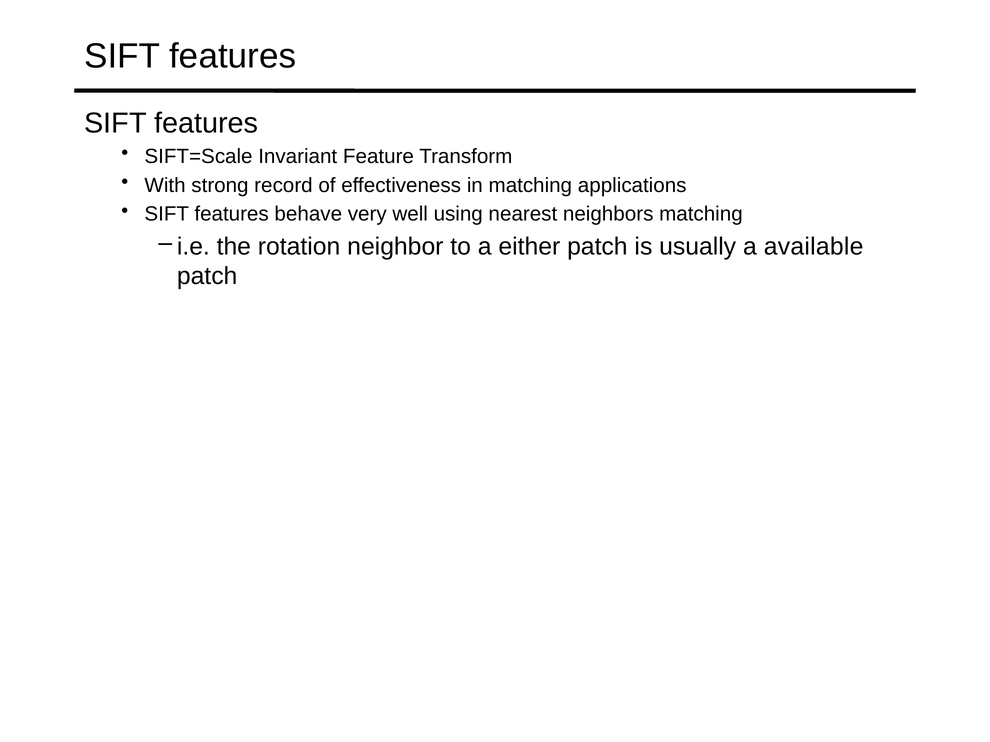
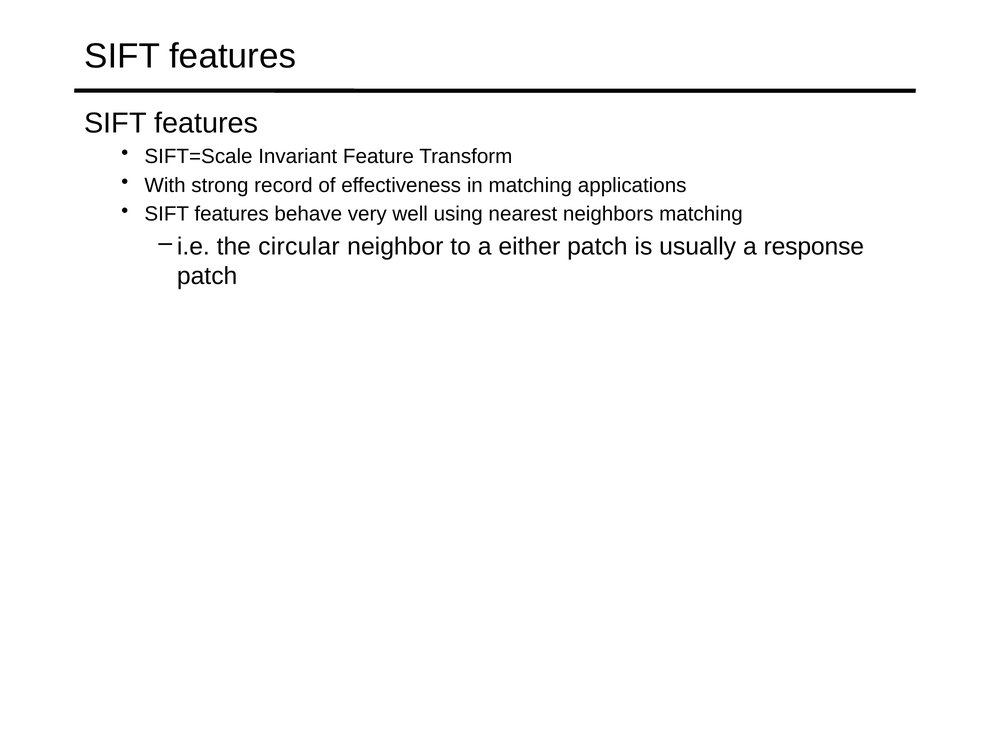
rotation: rotation -> circular
available: available -> response
